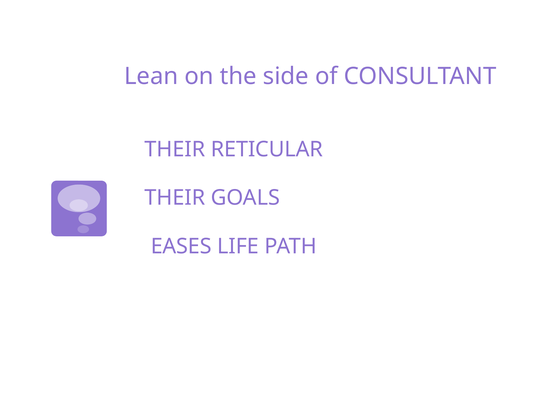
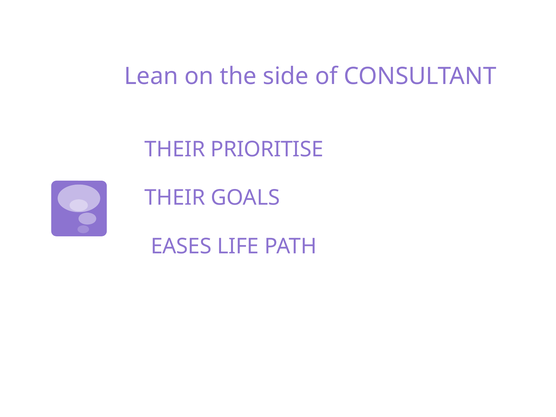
RETICULAR: RETICULAR -> PRIORITISE
